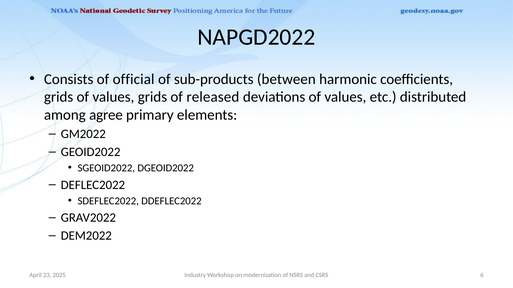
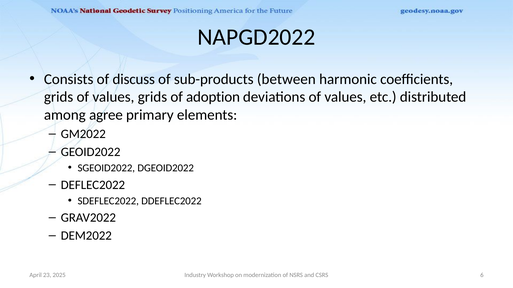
official: official -> discuss
released: released -> adoption
